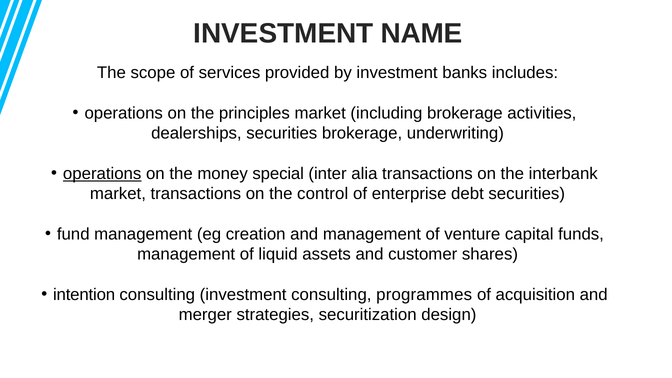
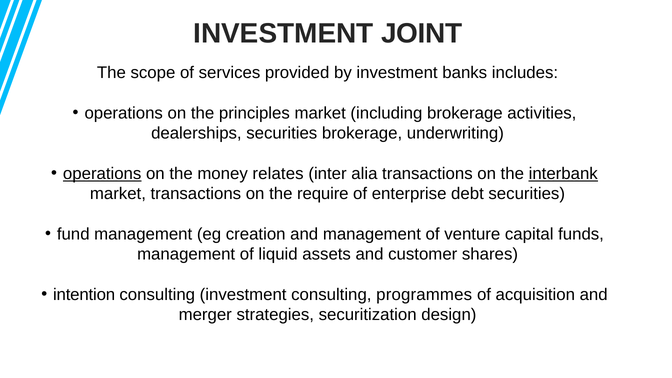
NAME: NAME -> JOINT
special: special -> relates
interbank underline: none -> present
control: control -> require
